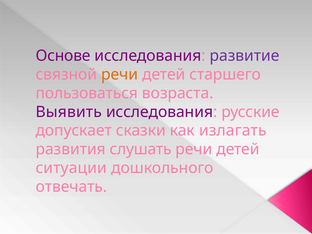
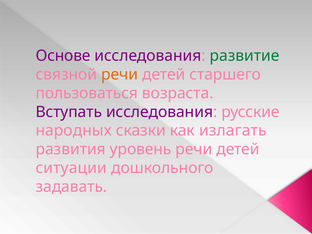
развитие colour: purple -> green
Выявить: Выявить -> Вступать
допускает: допускает -> народных
слушать: слушать -> уровень
отвечать: отвечать -> задавать
